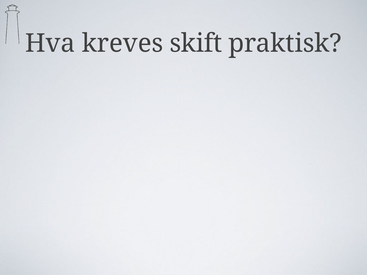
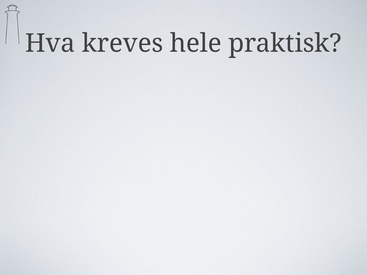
skift: skift -> hele
